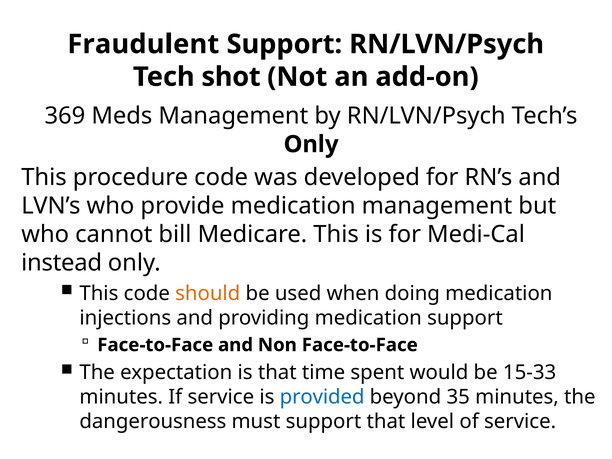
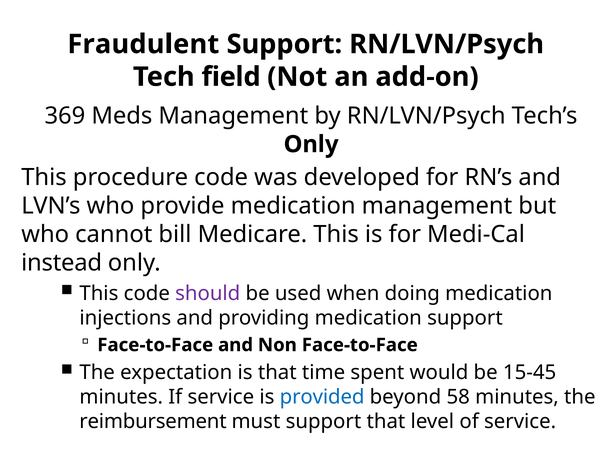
shot: shot -> field
should colour: orange -> purple
15-33: 15-33 -> 15-45
35: 35 -> 58
dangerousness: dangerousness -> reimbursement
